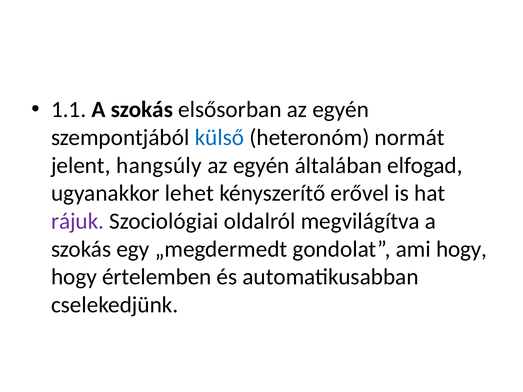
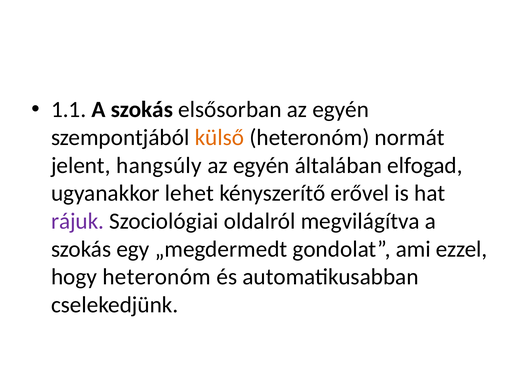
külső colour: blue -> orange
ami hogy: hogy -> ezzel
hogy értelemben: értelemben -> heteronóm
